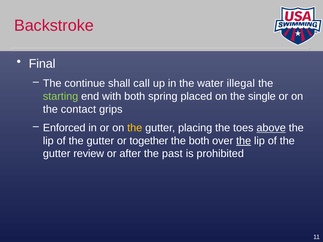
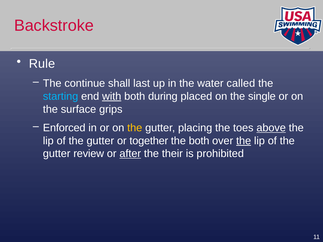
Final: Final -> Rule
call: call -> last
illegal: illegal -> called
starting colour: light green -> light blue
with underline: none -> present
spring: spring -> during
contact: contact -> surface
after underline: none -> present
past: past -> their
